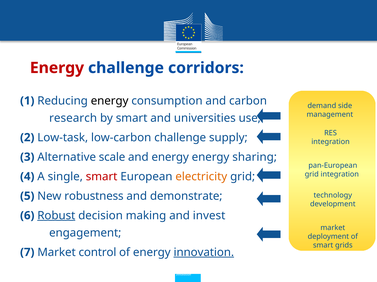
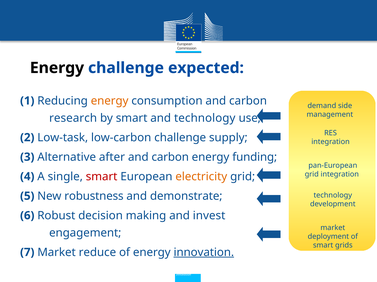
Energy at (57, 68) colour: red -> black
corridors: corridors -> expected
energy at (110, 101) colour: black -> orange
and universities: universities -> technology
scale: scale -> after
energy at (170, 157): energy -> carbon
sharing: sharing -> funding
Robust underline: present -> none
control: control -> reduce
